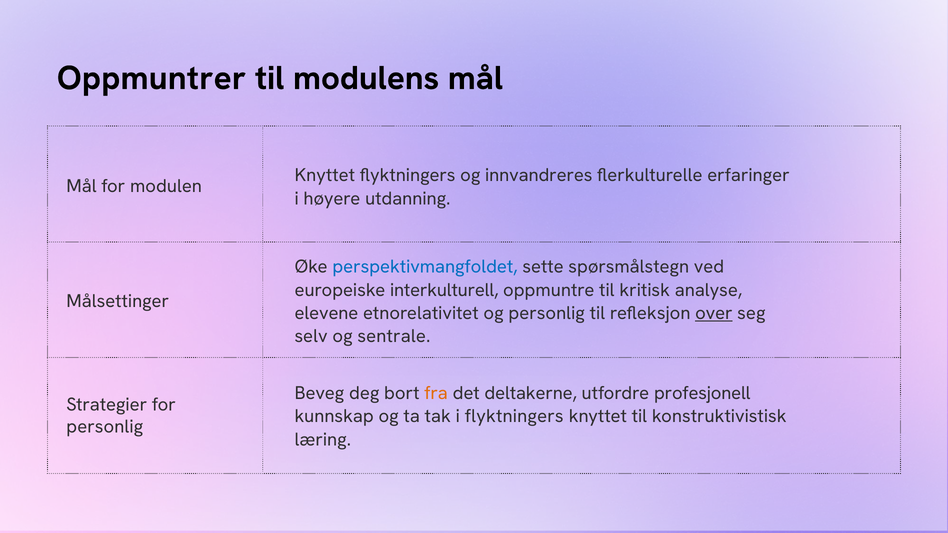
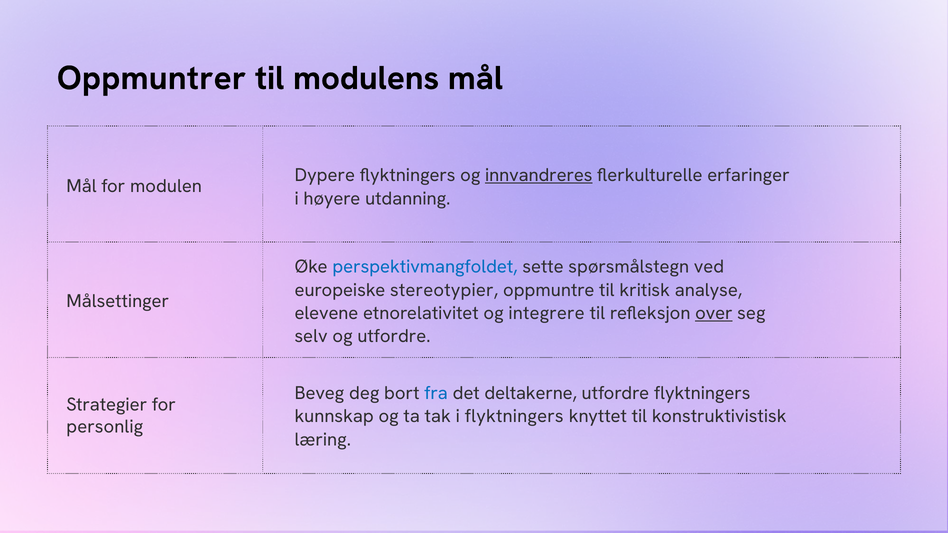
Knyttet at (325, 175): Knyttet -> Dypere
innvandreres underline: none -> present
interkulturell: interkulturell -> stereotypier
og personlig: personlig -> integrere
og sentrale: sentrale -> utfordre
fra colour: orange -> blue
utfordre profesjonell: profesjonell -> flyktningers
